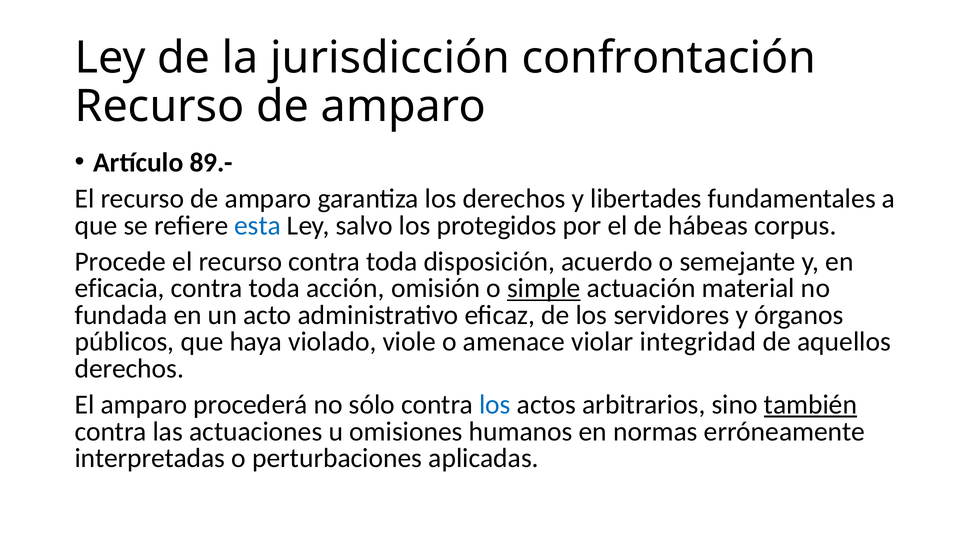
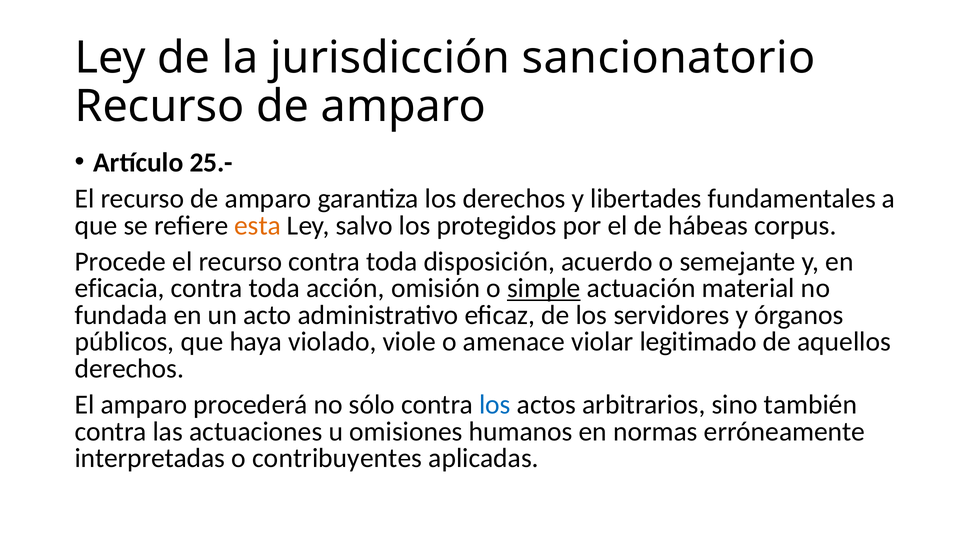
confrontación: confrontación -> sancionatorio
89.-: 89.- -> 25.-
esta colour: blue -> orange
integridad: integridad -> legitimado
también underline: present -> none
perturbaciones: perturbaciones -> contribuyentes
